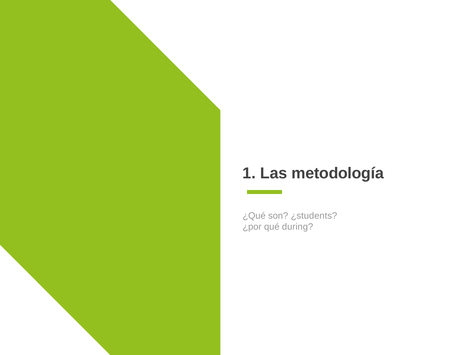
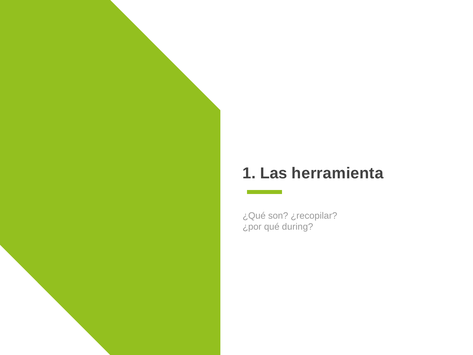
metodología: metodología -> herramienta
¿students: ¿students -> ¿recopilar
